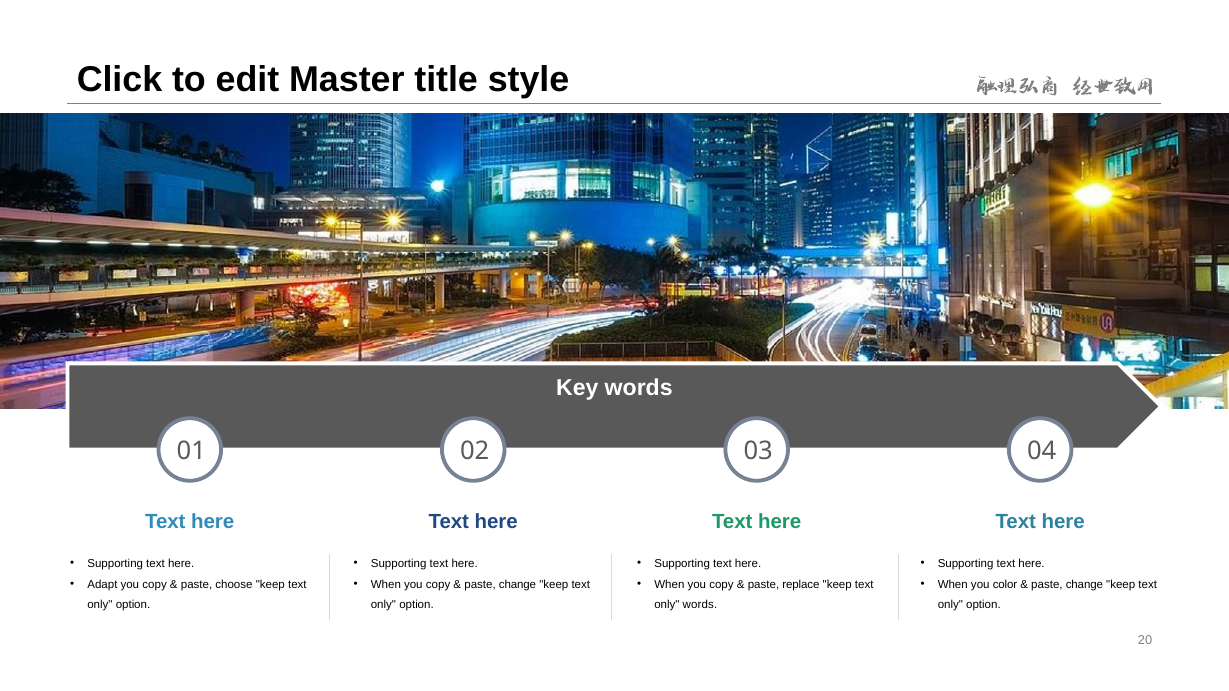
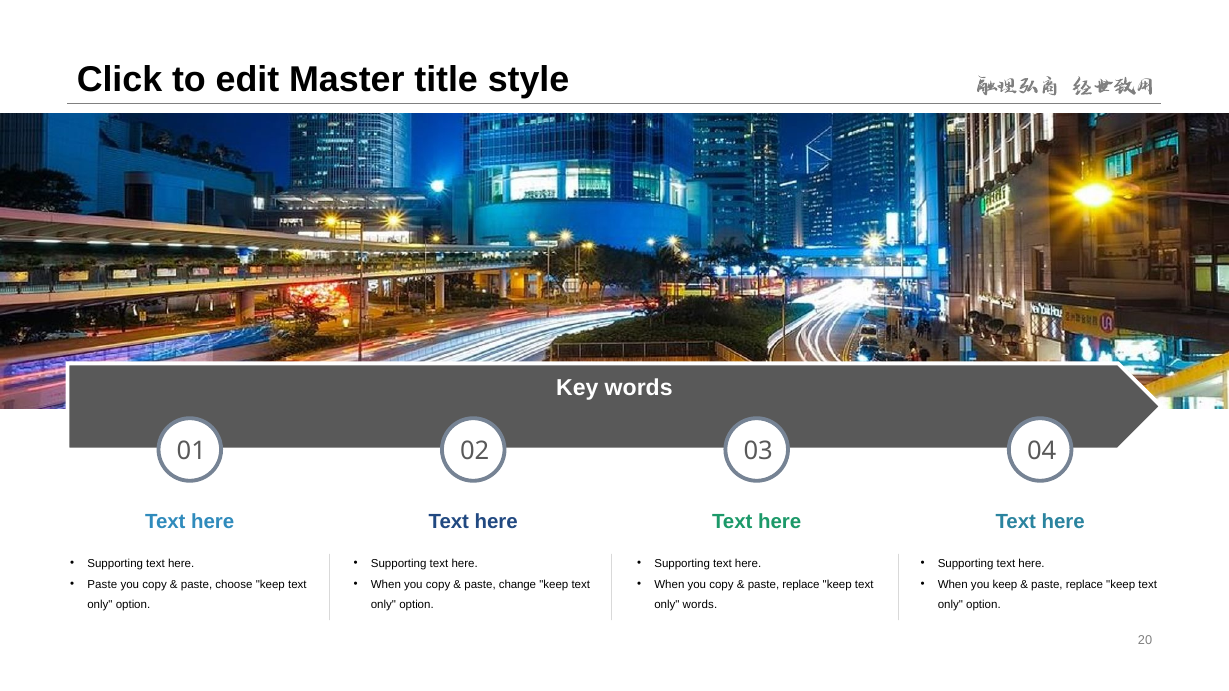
Adapt at (102, 584): Adapt -> Paste
you color: color -> keep
change at (1084, 584): change -> replace
